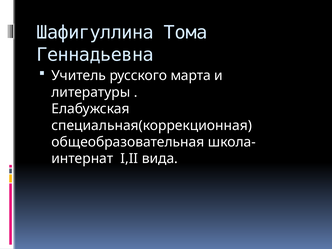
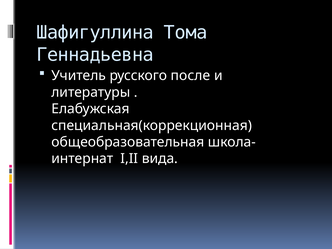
марта: марта -> после
